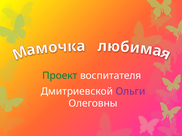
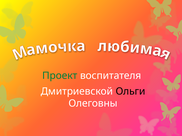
Ольги colour: purple -> black
